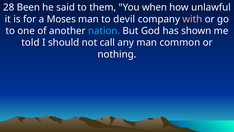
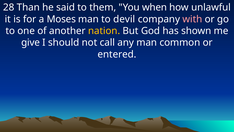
Been: Been -> Than
nation colour: light blue -> yellow
told: told -> give
nothing: nothing -> entered
